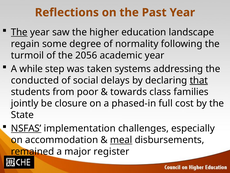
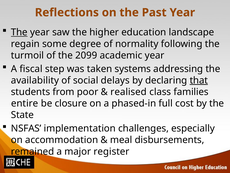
2056: 2056 -> 2099
while: while -> fiscal
conducted: conducted -> availability
towards: towards -> realised
jointly: jointly -> entire
NSFAS underline: present -> none
meal underline: present -> none
